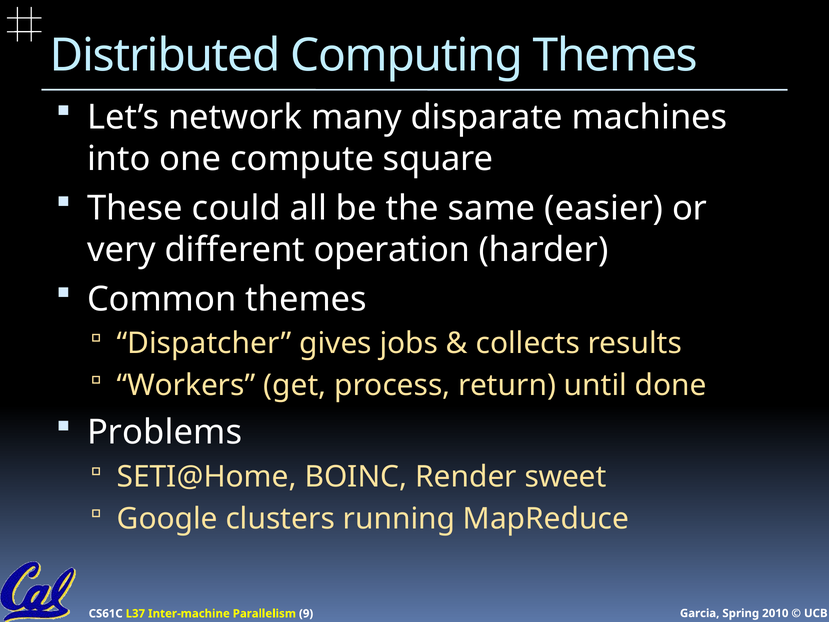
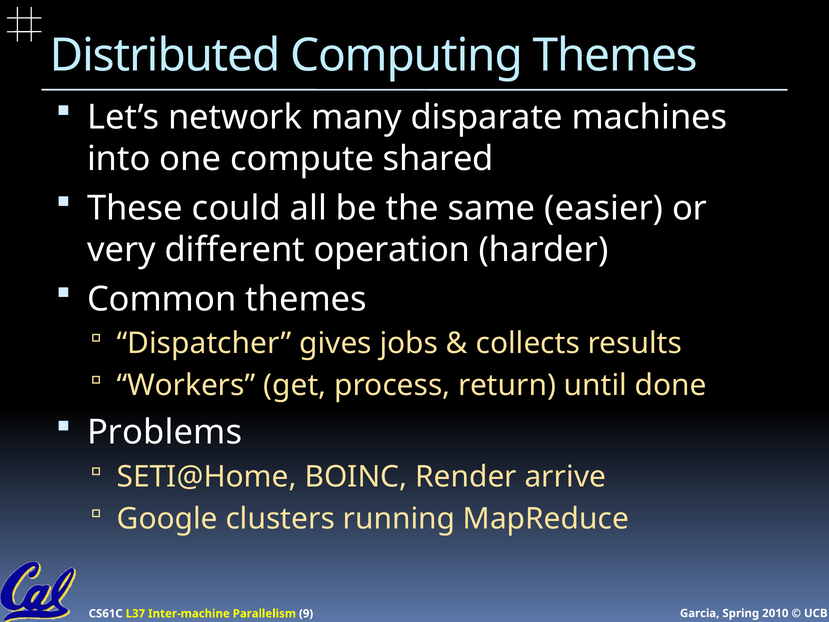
square: square -> shared
sweet: sweet -> arrive
